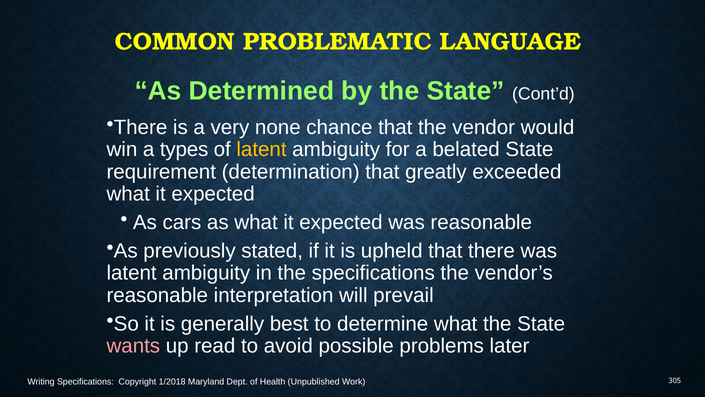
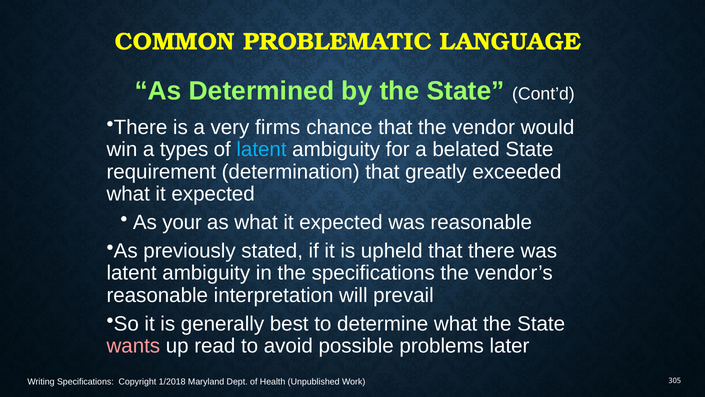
none: none -> firms
latent at (262, 149) colour: yellow -> light blue
cars: cars -> your
